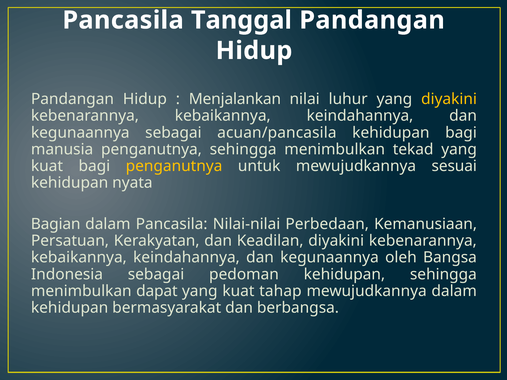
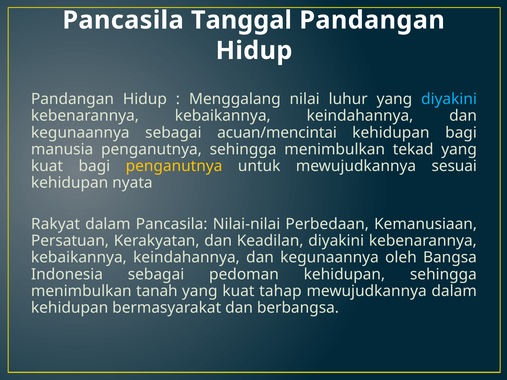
Menjalankan: Menjalankan -> Menggalang
diyakini at (449, 99) colour: yellow -> light blue
acuan/pancasila: acuan/pancasila -> acuan/mencintai
Bagian: Bagian -> Rakyat
dapat: dapat -> tanah
